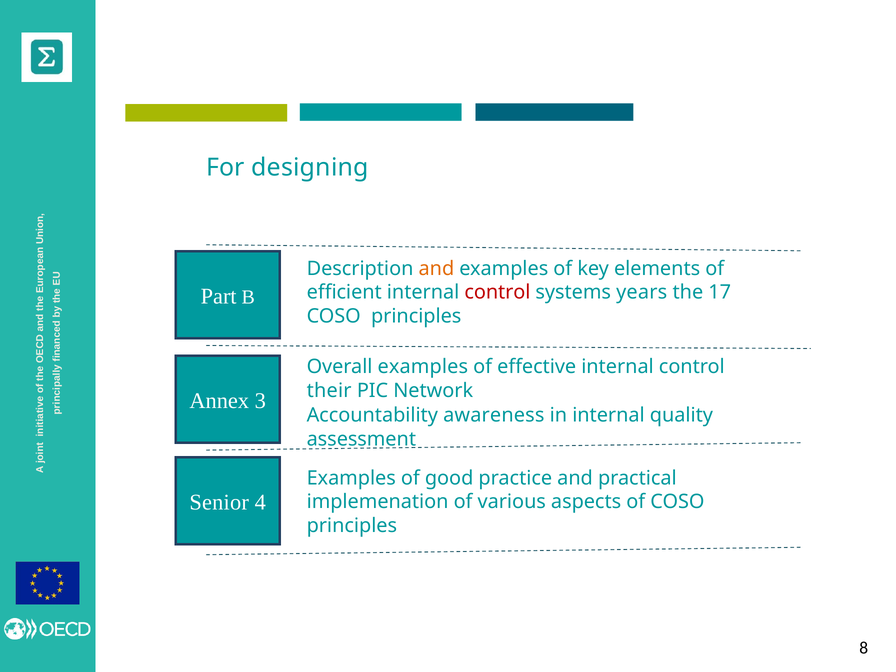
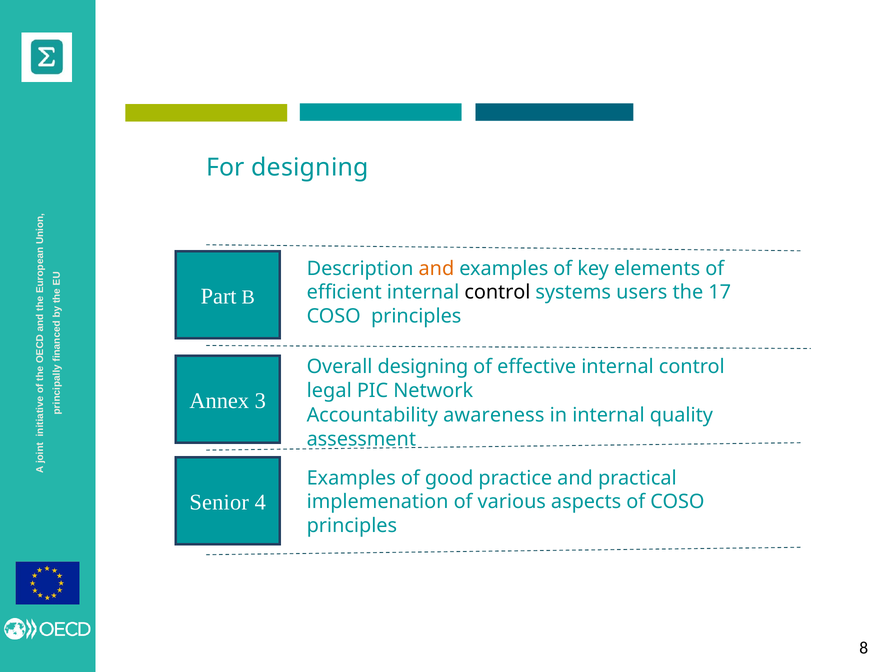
control at (497, 292) colour: red -> black
years: years -> users
Overall examples: examples -> designing
their: their -> legal
